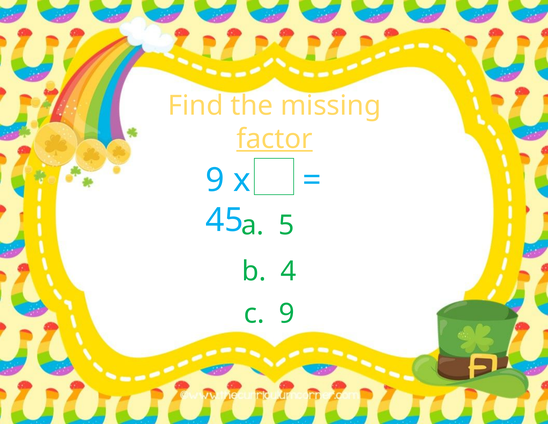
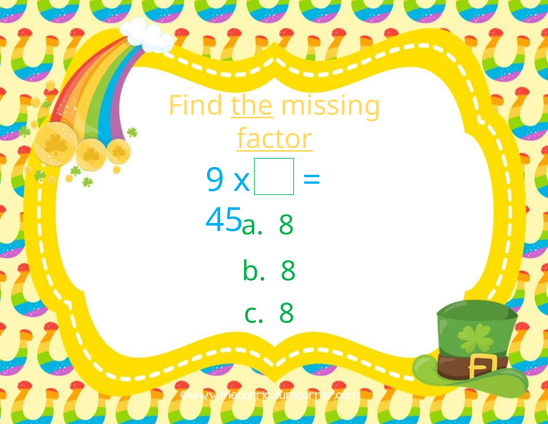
the underline: none -> present
a 5: 5 -> 8
b 4: 4 -> 8
c 9: 9 -> 8
